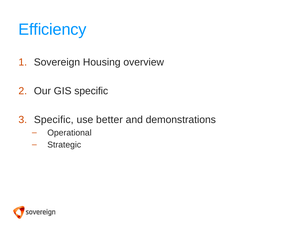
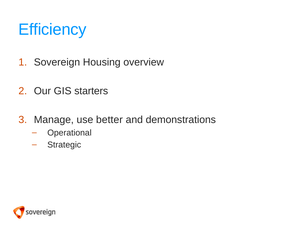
GIS specific: specific -> starters
Specific at (54, 120): Specific -> Manage
